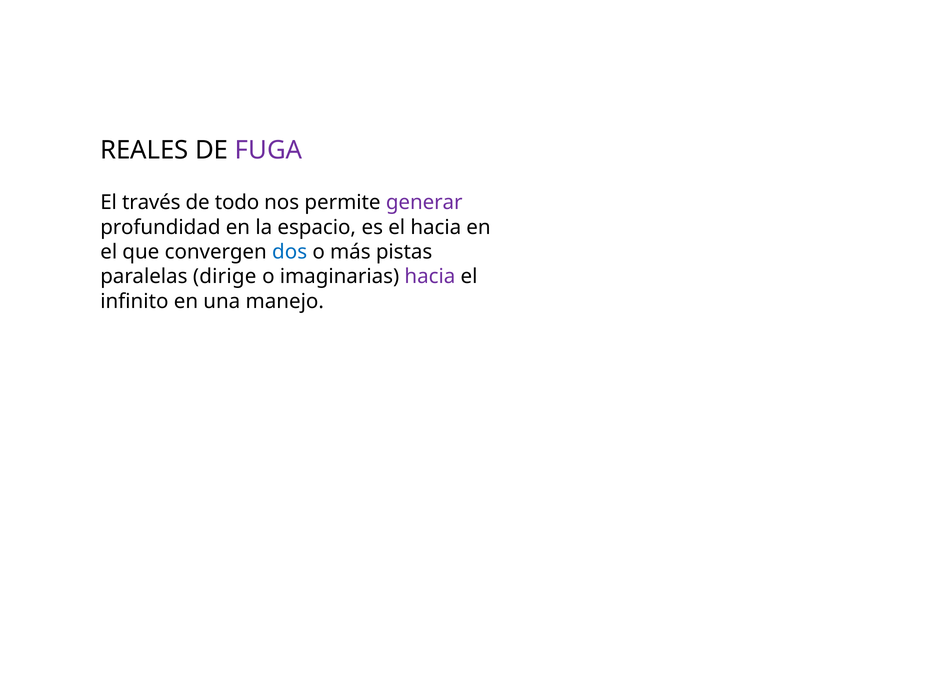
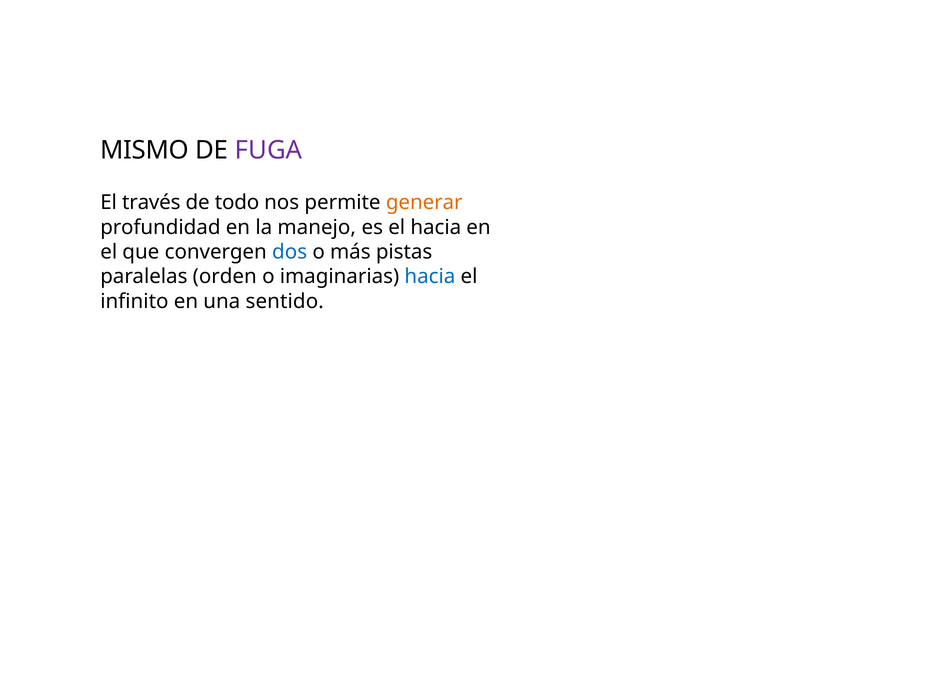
REALES: REALES -> MISMO
generar colour: purple -> orange
espacio: espacio -> manejo
dirige: dirige -> orden
hacia at (430, 277) colour: purple -> blue
manejo: manejo -> sentido
